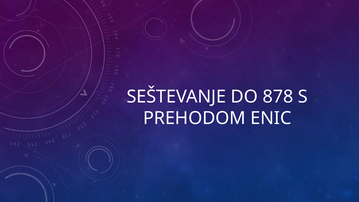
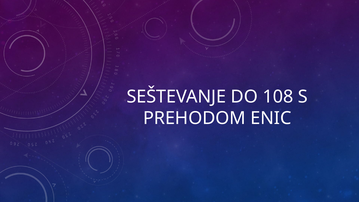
878: 878 -> 108
